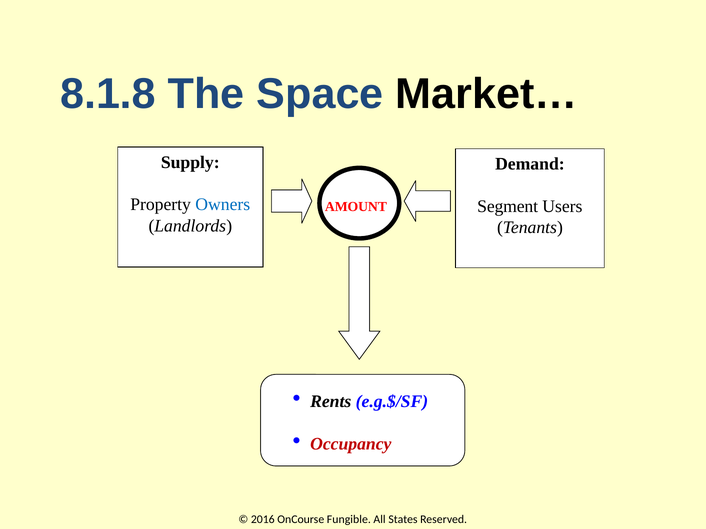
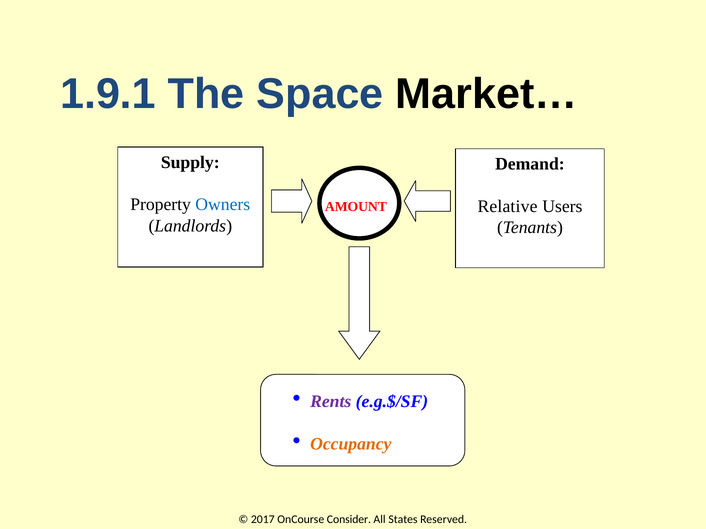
8.1.8: 8.1.8 -> 1.9.1
Segment: Segment -> Relative
Rents colour: black -> purple
Occupancy colour: red -> orange
2016: 2016 -> 2017
Fungible: Fungible -> Consider
